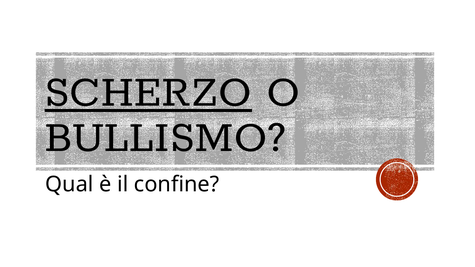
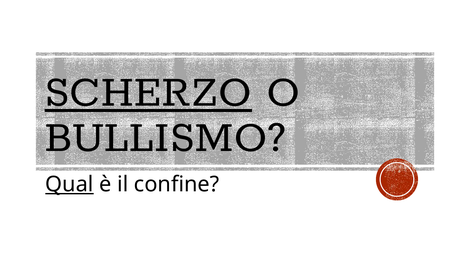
Qual underline: none -> present
